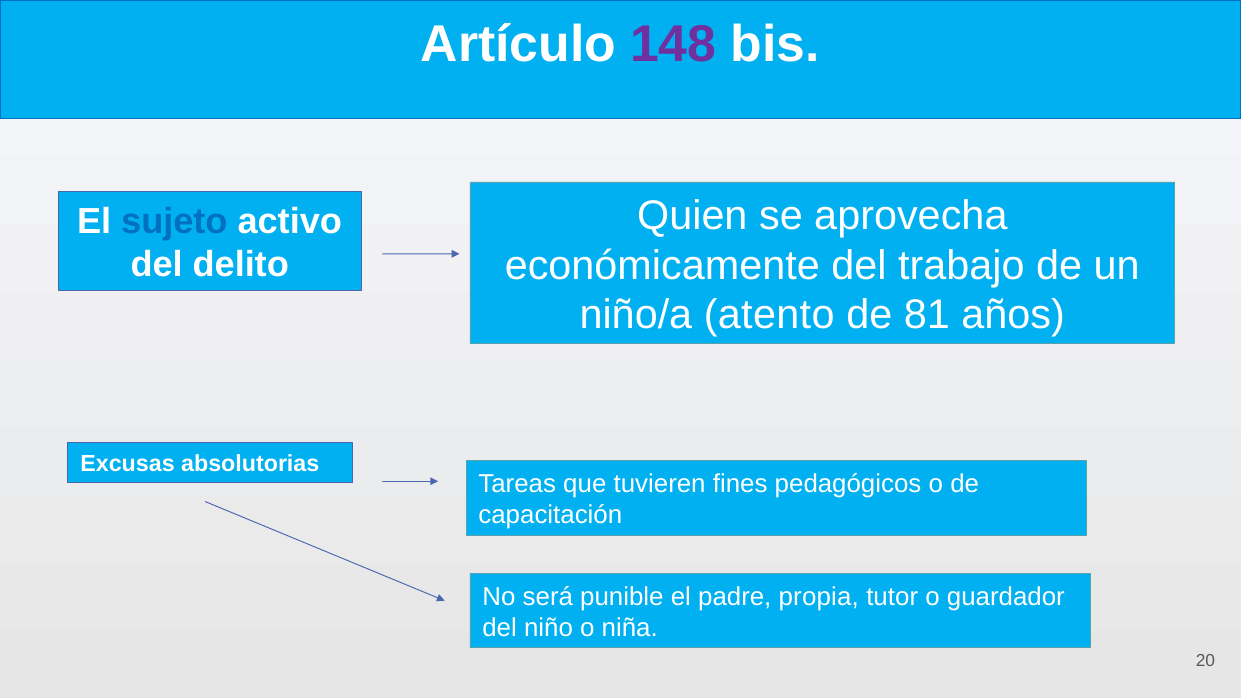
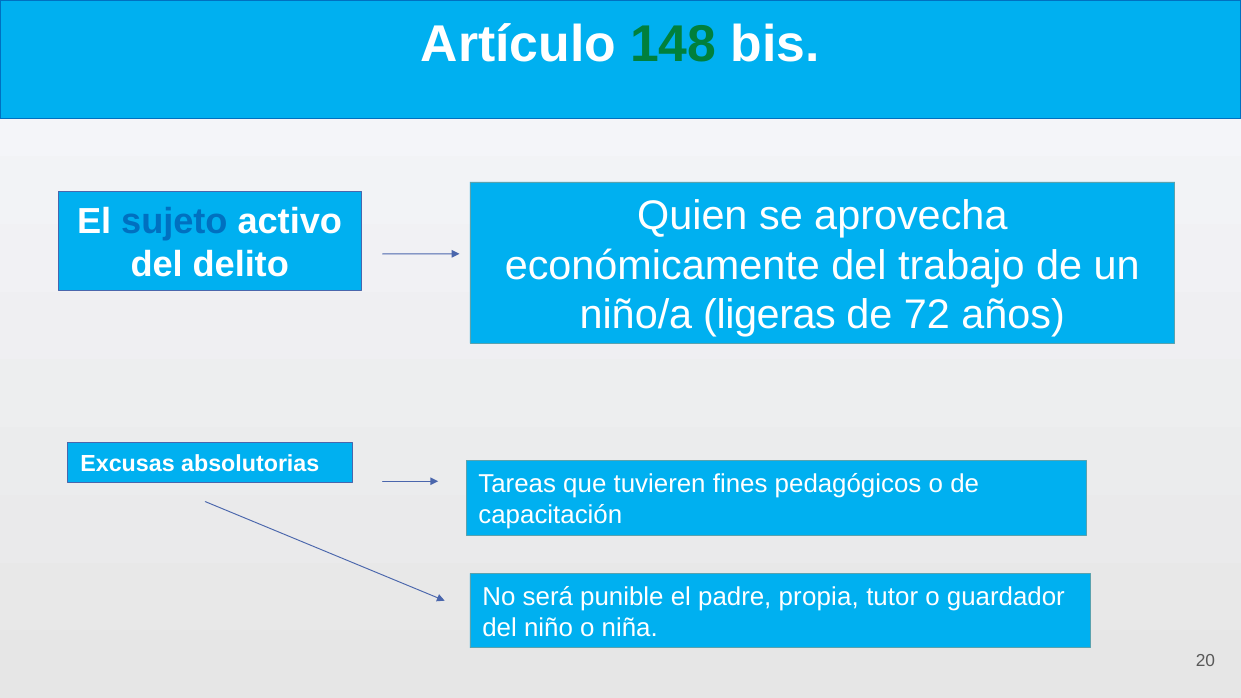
148 colour: purple -> green
atento: atento -> ligeras
81: 81 -> 72
